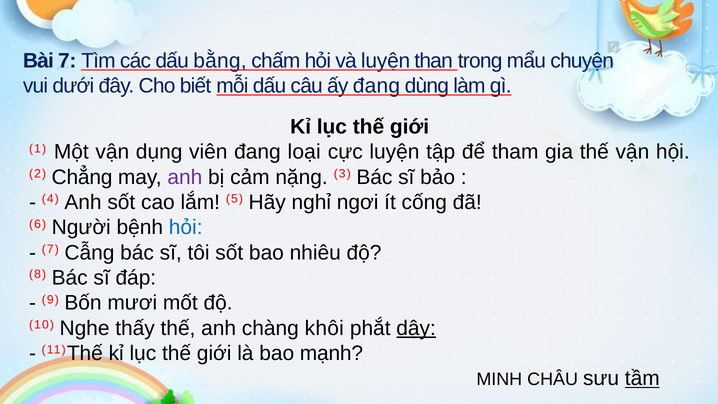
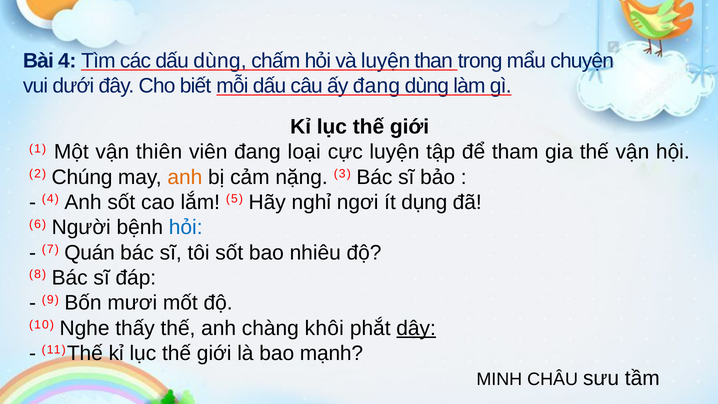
Bài 7: 7 -> 4
dấu bằng: bằng -> dùng
dụng: dụng -> thiên
Chẳng: Chẳng -> Chúng
anh at (185, 177) colour: purple -> orange
cống: cống -> dụng
Cẫng: Cẫng -> Quán
tầm underline: present -> none
